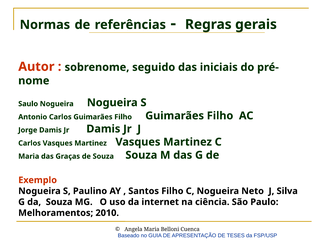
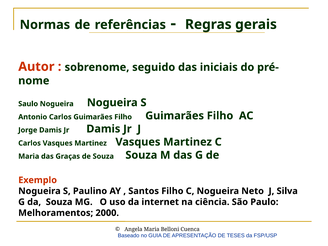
2010: 2010 -> 2000
